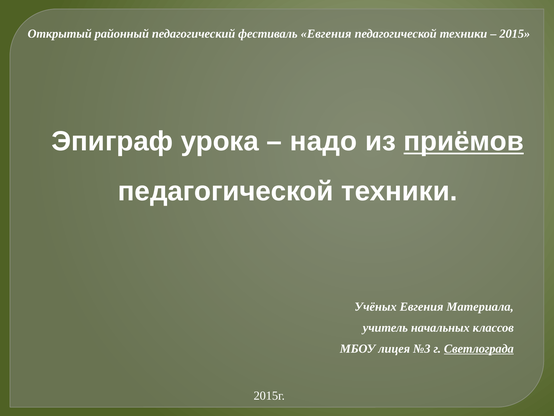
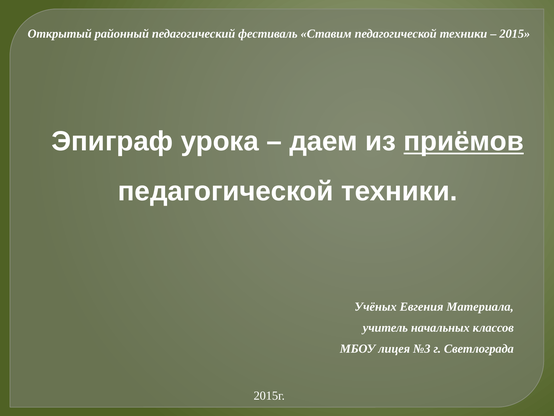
фестиваль Евгения: Евгения -> Ставим
надо: надо -> даем
Светлограда underline: present -> none
